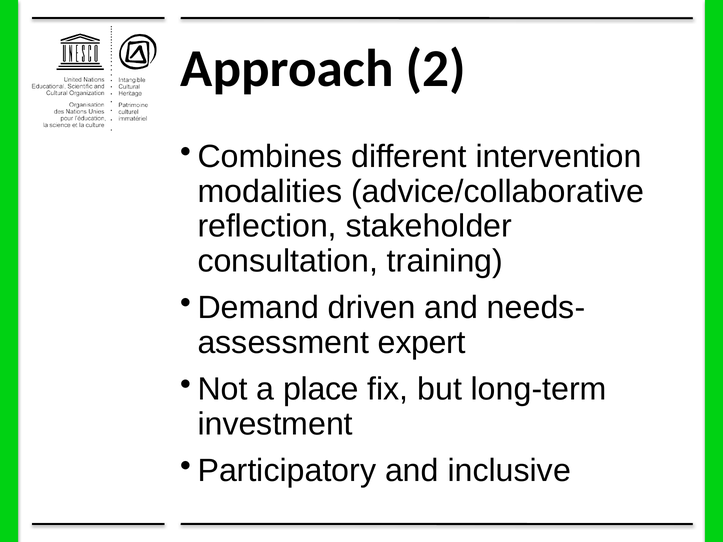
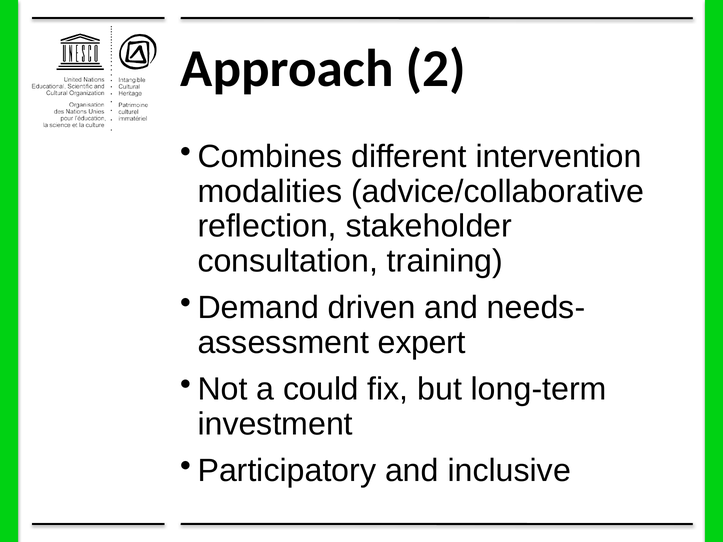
place: place -> could
